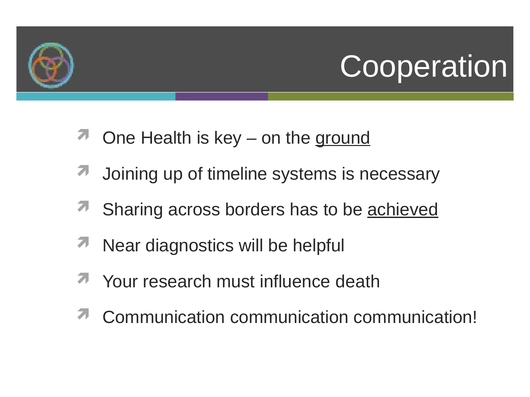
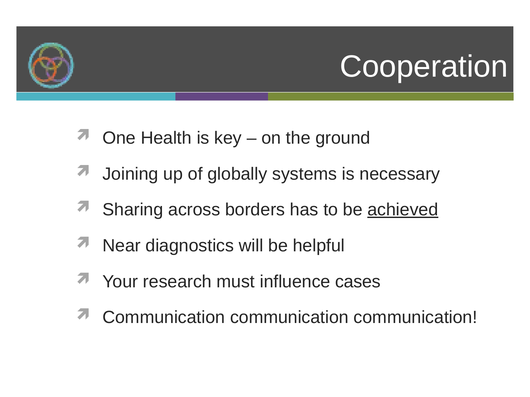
ground underline: present -> none
timeline: timeline -> globally
death: death -> cases
